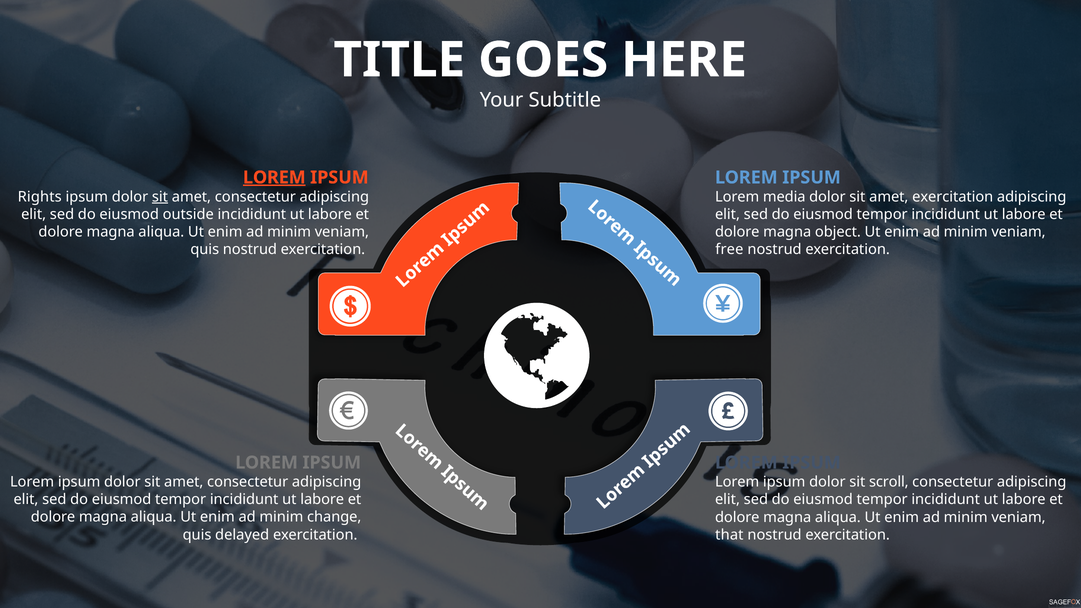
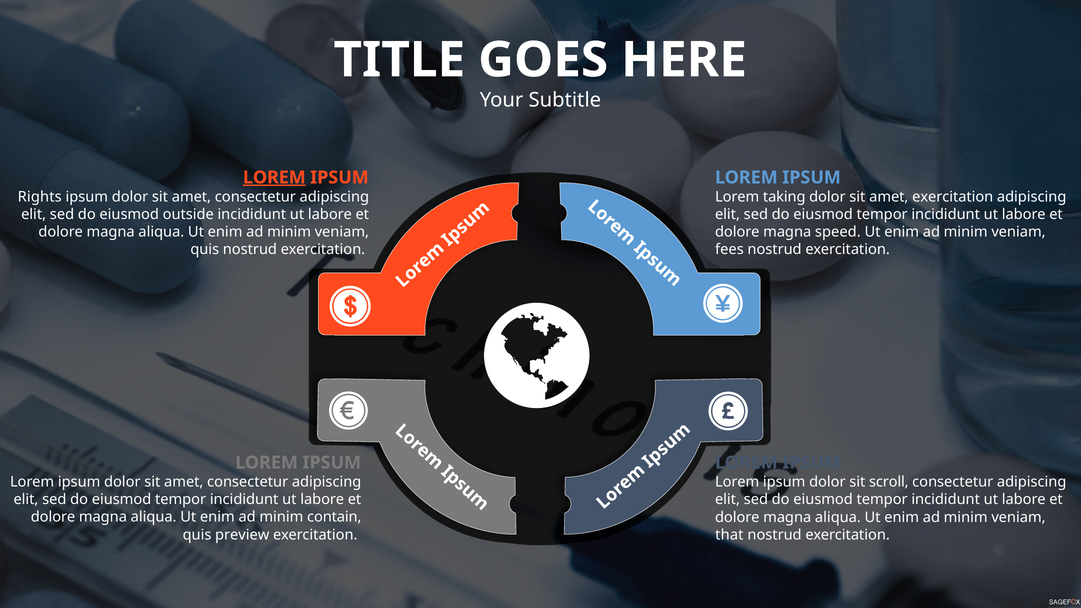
sit at (160, 197) underline: present -> none
media: media -> taking
object: object -> speed
free: free -> fees
change: change -> contain
delayed: delayed -> preview
